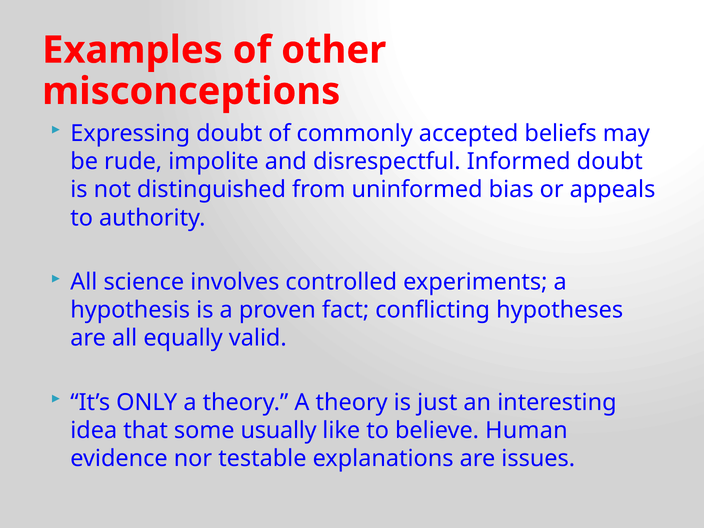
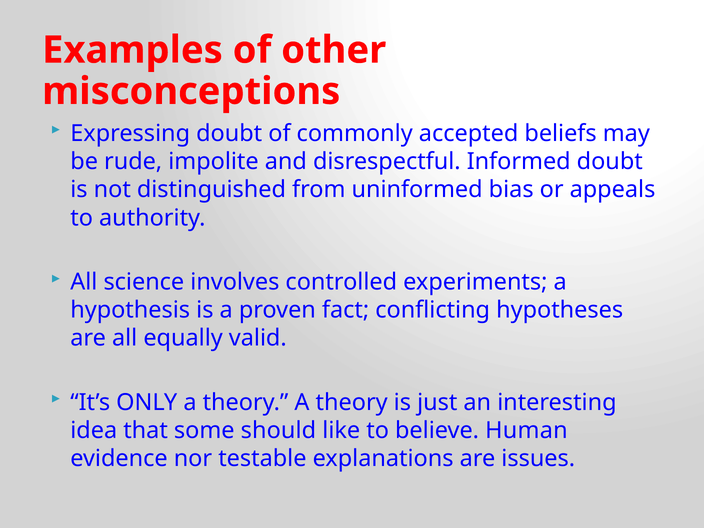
usually: usually -> should
